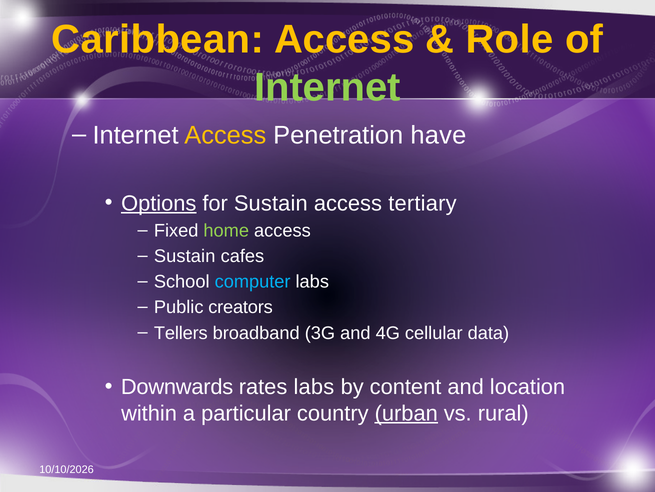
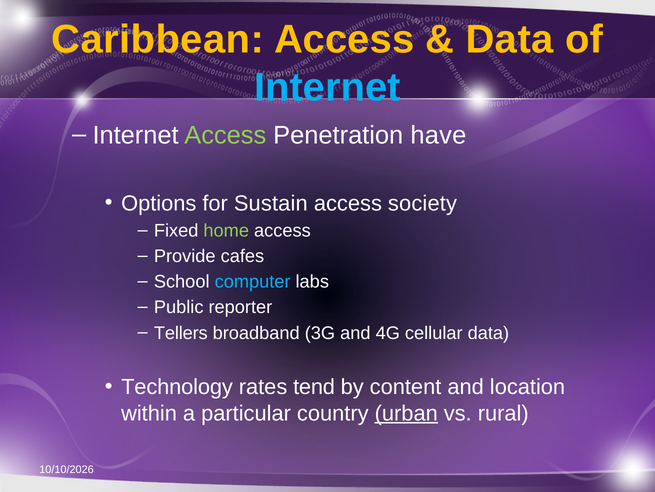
Role at (510, 39): Role -> Data
Internet at (327, 87) colour: light green -> light blue
Access at (225, 135) colour: yellow -> light green
Options underline: present -> none
tertiary: tertiary -> society
Sustain at (185, 256): Sustain -> Provide
creators: creators -> reporter
Downwards: Downwards -> Technology
rates labs: labs -> tend
